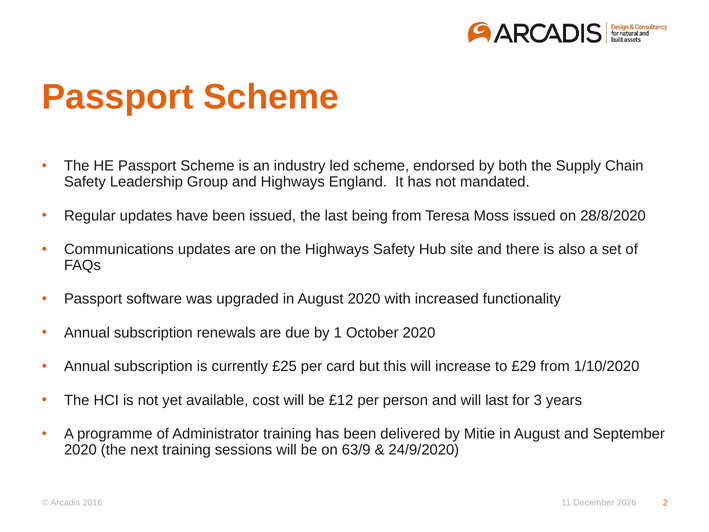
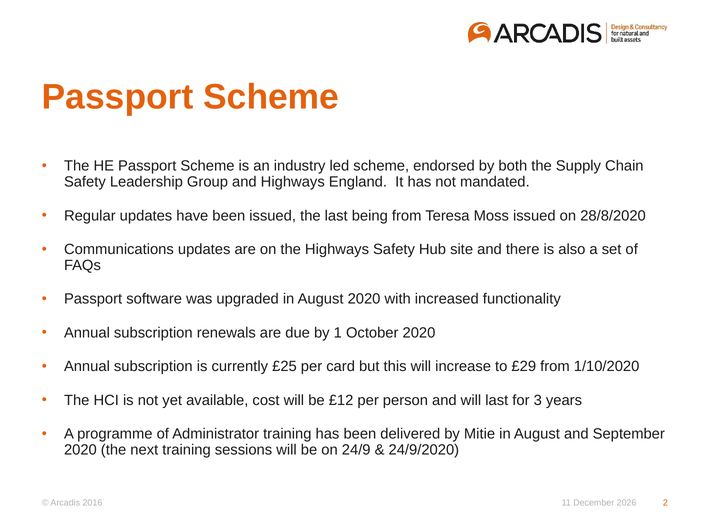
63/9: 63/9 -> 24/9
